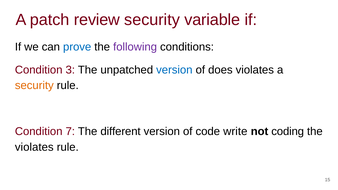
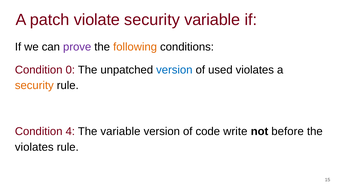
review: review -> violate
prove colour: blue -> purple
following colour: purple -> orange
3: 3 -> 0
does: does -> used
7: 7 -> 4
The different: different -> variable
coding: coding -> before
